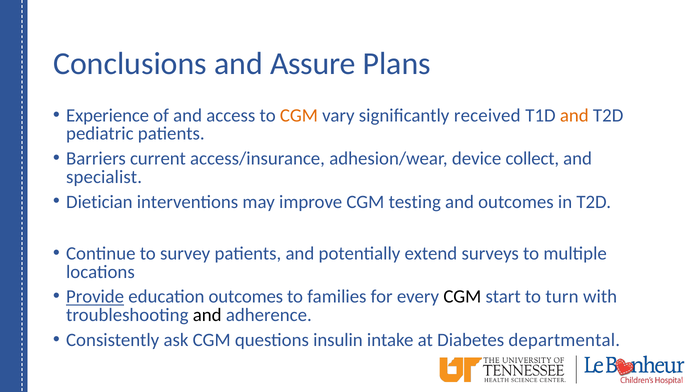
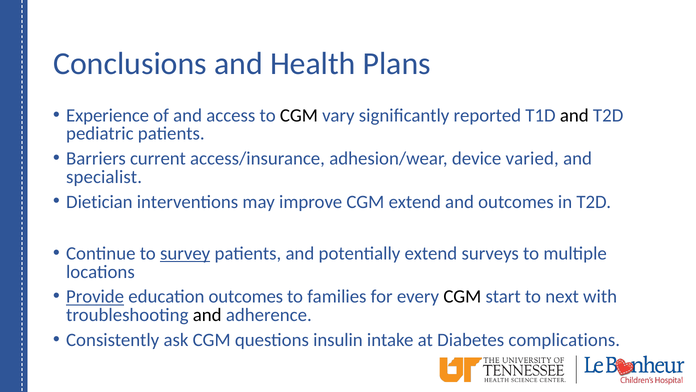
Assure: Assure -> Health
CGM at (299, 115) colour: orange -> black
received: received -> reported
and at (574, 115) colour: orange -> black
collect: collect -> varied
CGM testing: testing -> extend
survey underline: none -> present
turn: turn -> next
departmental: departmental -> complications
